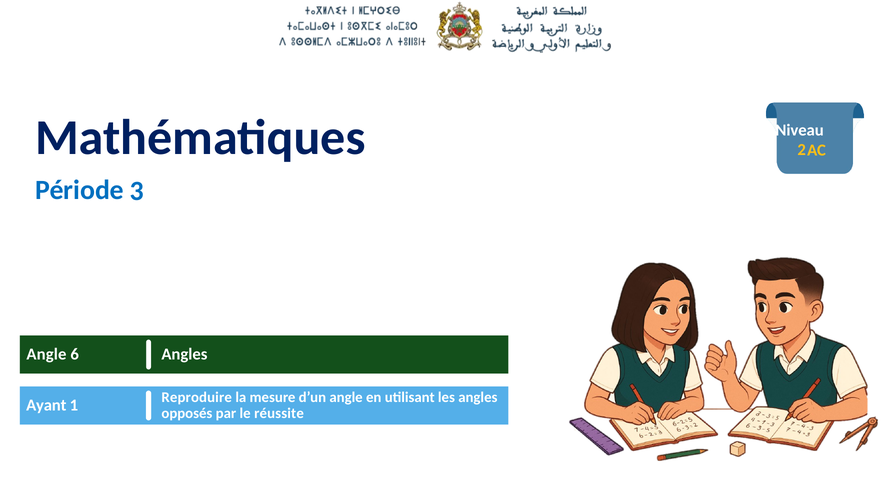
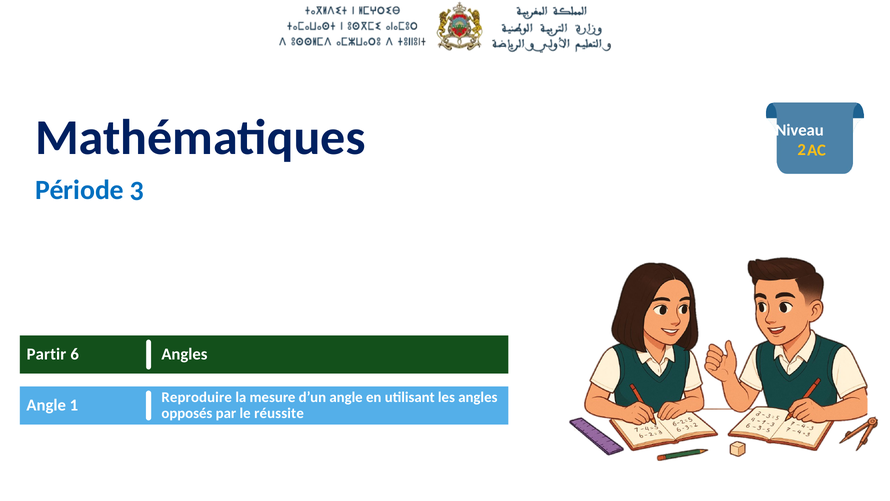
Angle at (46, 354): Angle -> Partir
Ayant at (46, 405): Ayant -> Angle
